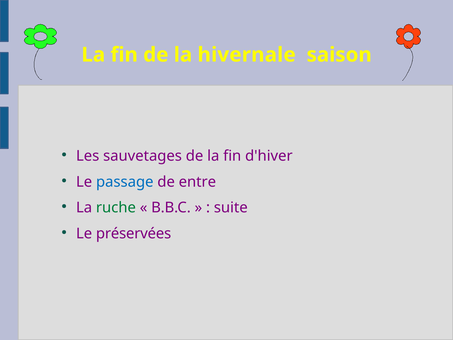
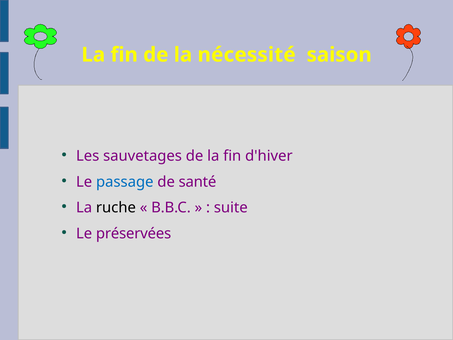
hivernale: hivernale -> nécessité
entre: entre -> santé
ruche colour: green -> black
